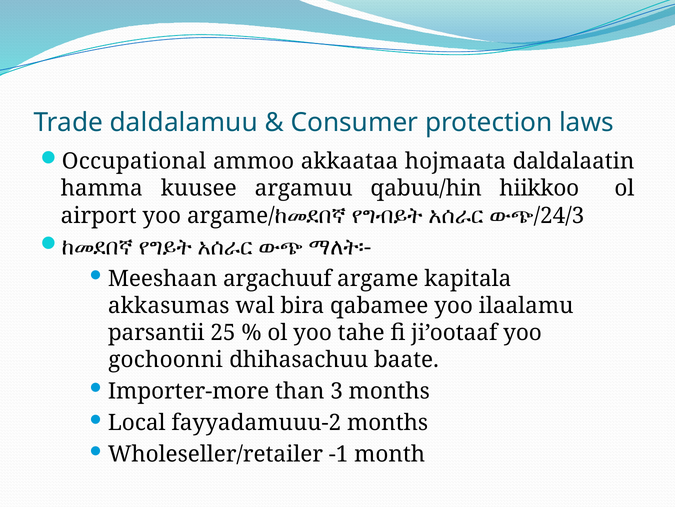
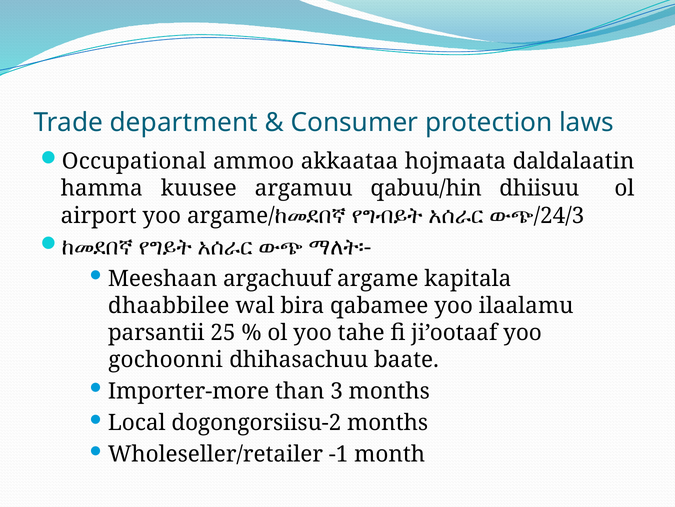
daldalamuu: daldalamuu -> department
hiikkoo: hiikkoo -> dhiisuu
akkasumas: akkasumas -> dhaabbilee
fayyadamuuu-2: fayyadamuuu-2 -> dogongorsiisu-2
